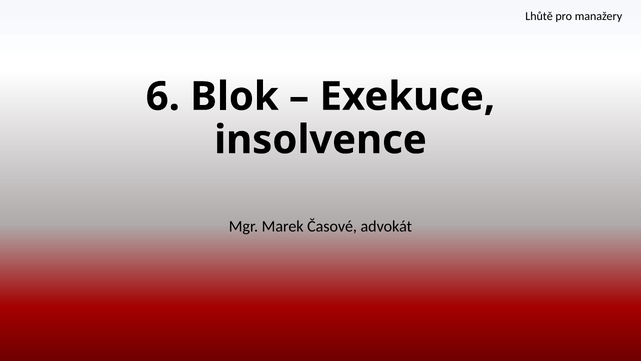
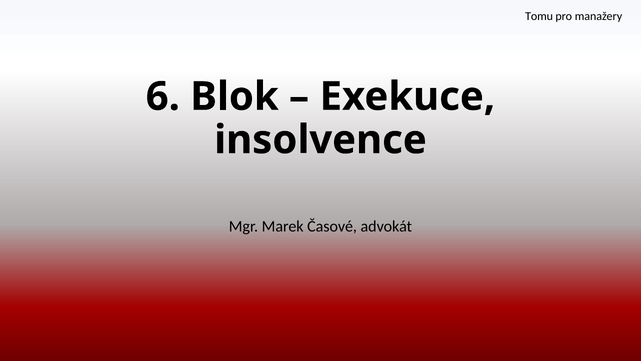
Lhůtě: Lhůtě -> Tomu
